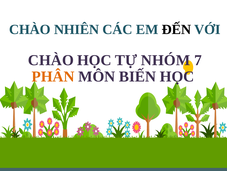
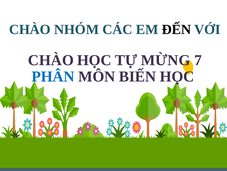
NHIÊN: NHIÊN -> NHÓM
NHÓM: NHÓM -> MỪNG
PHÂN colour: orange -> blue
